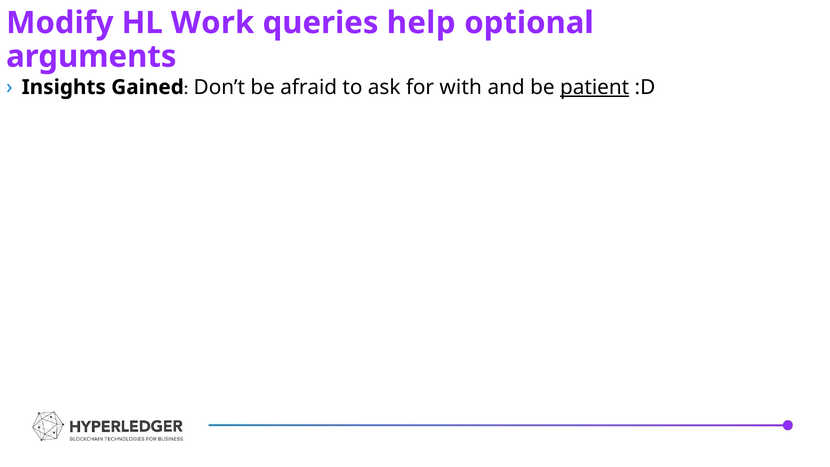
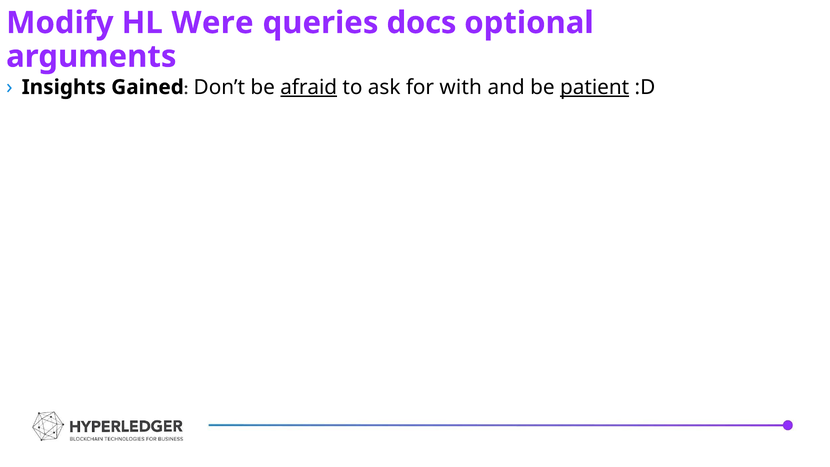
Work: Work -> Were
help: help -> docs
afraid underline: none -> present
